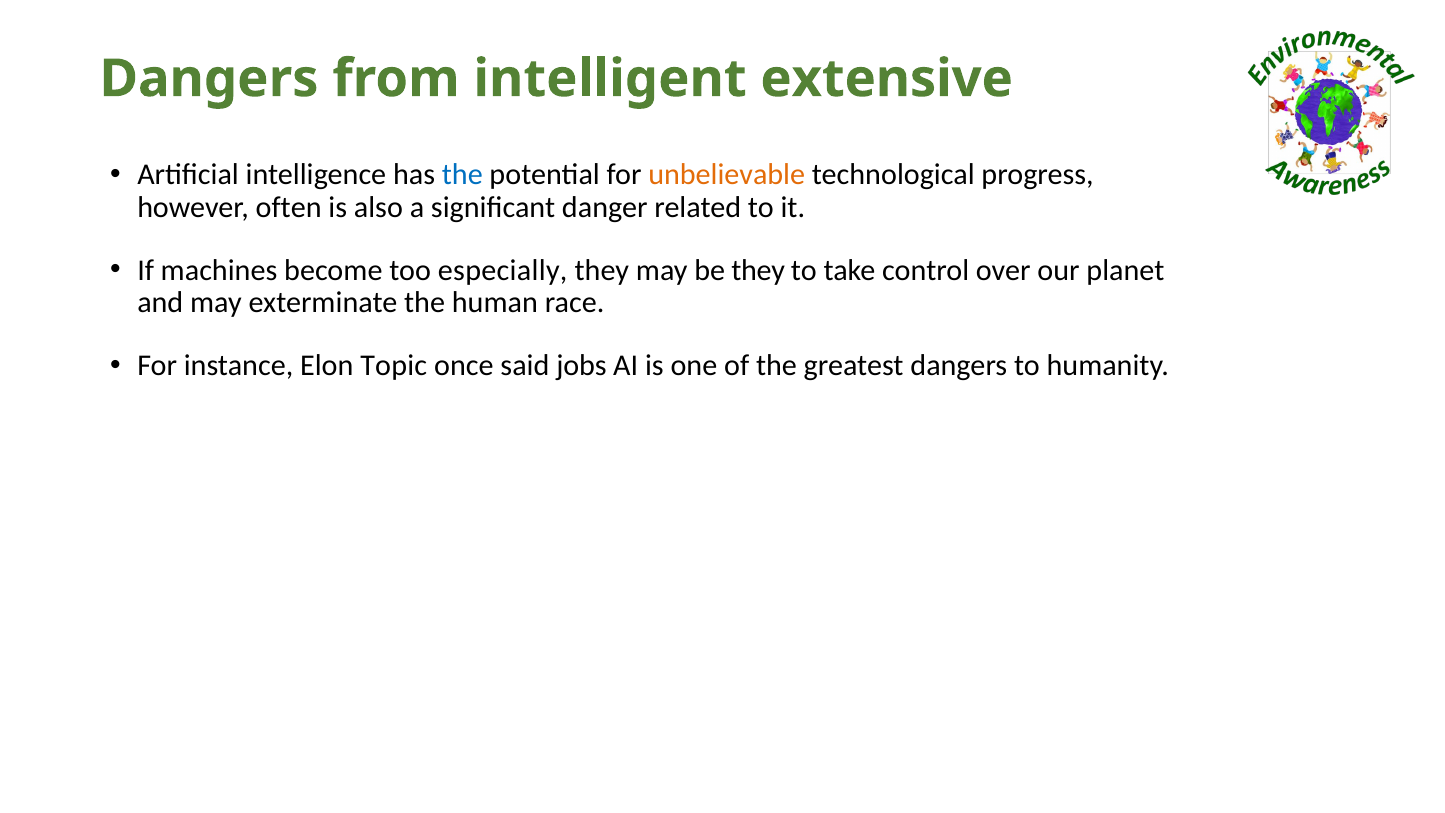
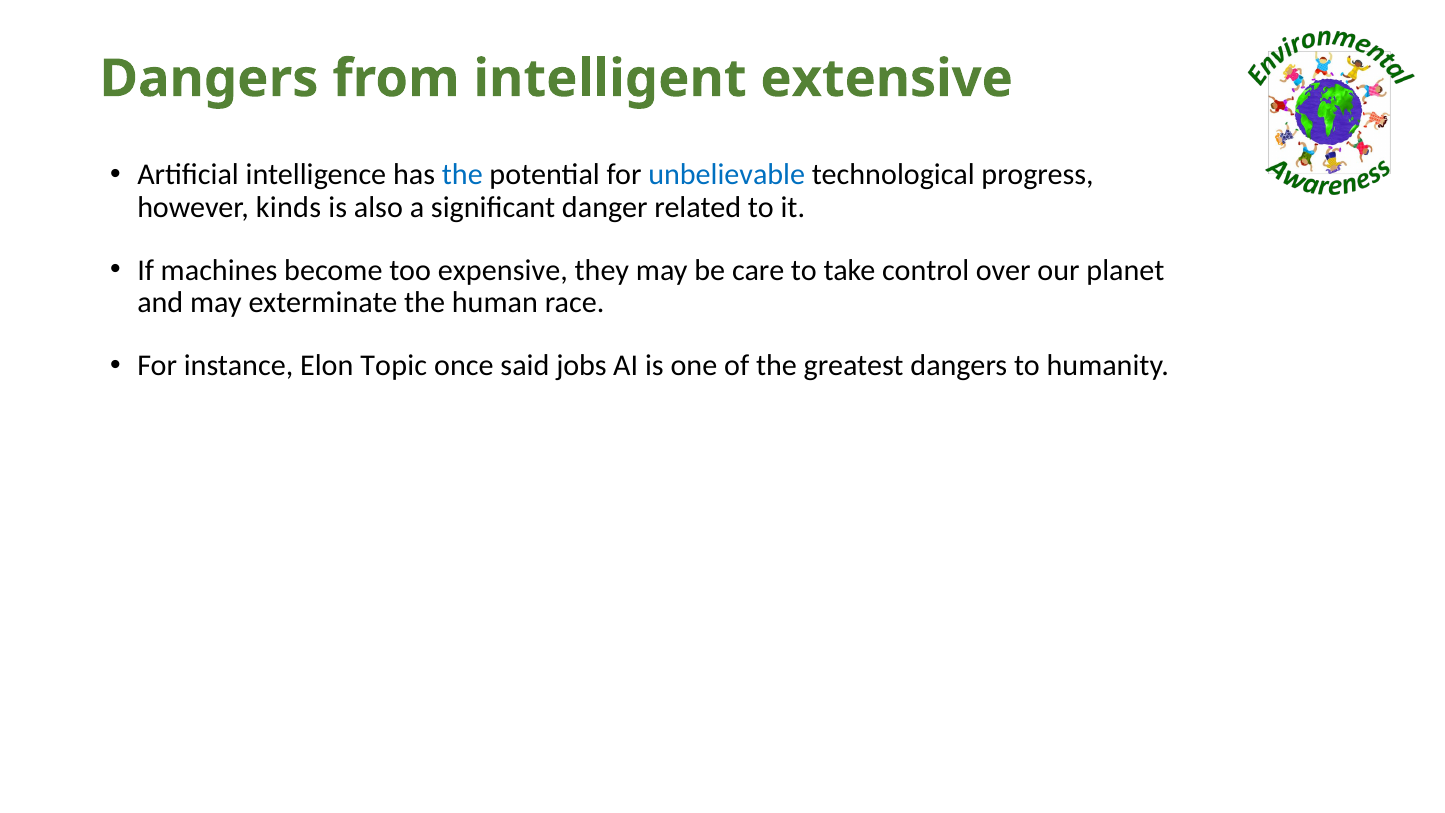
unbelievable colour: orange -> blue
often: often -> kinds
especially: especially -> expensive
be they: they -> care
